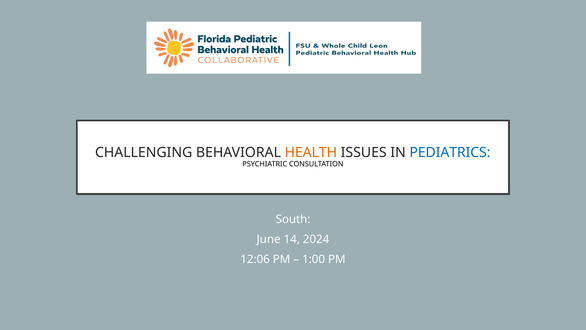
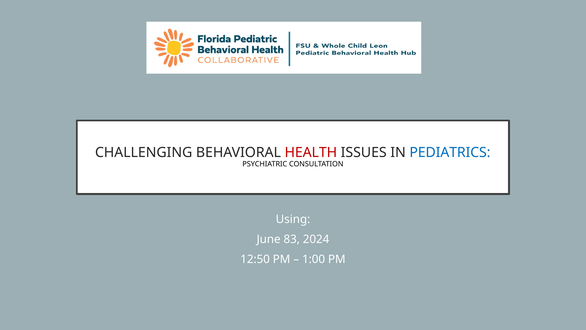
HEALTH colour: orange -> red
South: South -> Using
14: 14 -> 83
12:06: 12:06 -> 12:50
